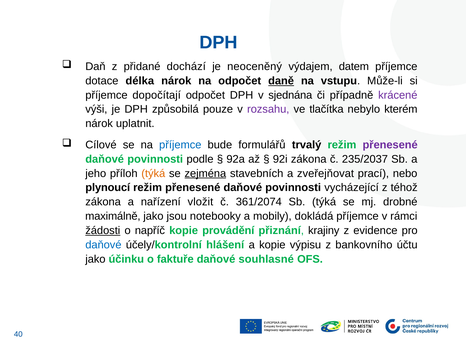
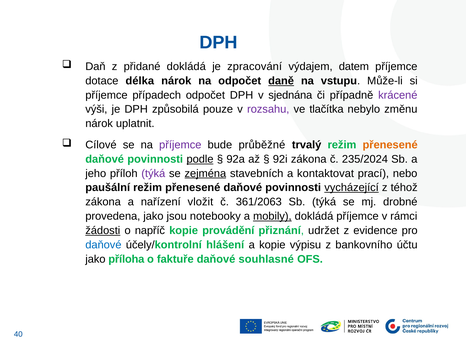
přidané dochází: dochází -> dokládá
neoceněný: neoceněný -> zpracování
dopočítají: dopočítají -> případech
kterém: kterém -> změnu
příjemce at (180, 145) colour: blue -> purple
formulářů: formulářů -> průběžné
přenesené at (390, 145) colour: purple -> orange
podle underline: none -> present
235/2037: 235/2037 -> 235/2024
týká at (153, 173) colour: orange -> purple
zveřejňovat: zveřejňovat -> kontaktovat
plynoucí: plynoucí -> paušální
vycházející underline: none -> present
361/2074: 361/2074 -> 361/2063
maximálně: maximálně -> provedena
mobily underline: none -> present
krajiny: krajiny -> udržet
účinku: účinku -> příloha
